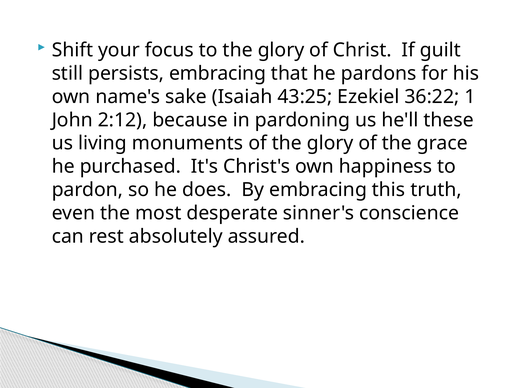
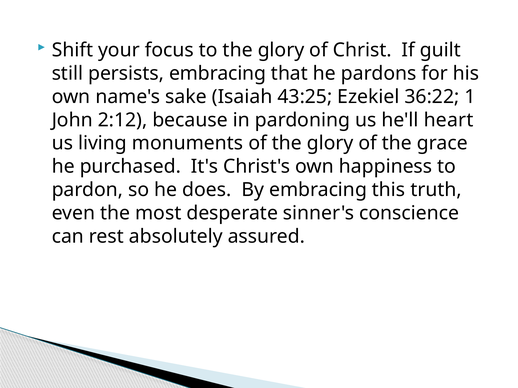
these: these -> heart
